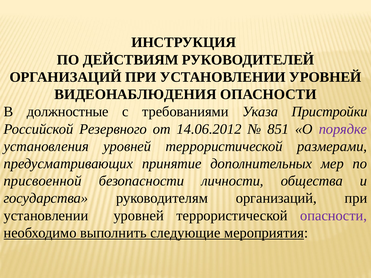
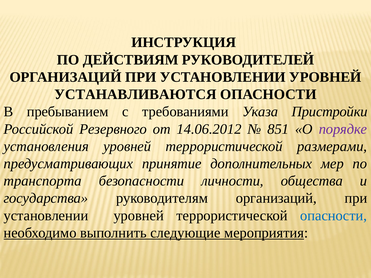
ВИДЕОНАБЛЮДЕНИЯ: ВИДЕОНАБЛЮДЕНИЯ -> УСТАНАВЛИВАЮТСЯ
должностные: должностные -> пребыванием
присвоенной: присвоенной -> транспорта
опасности at (334, 216) colour: purple -> blue
